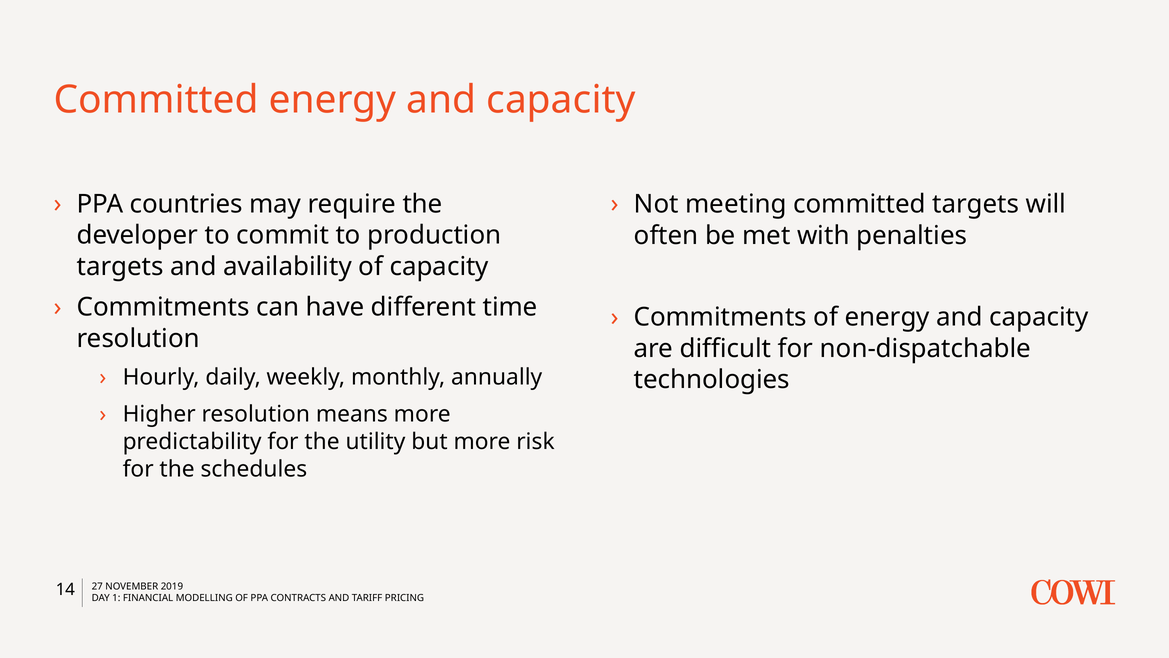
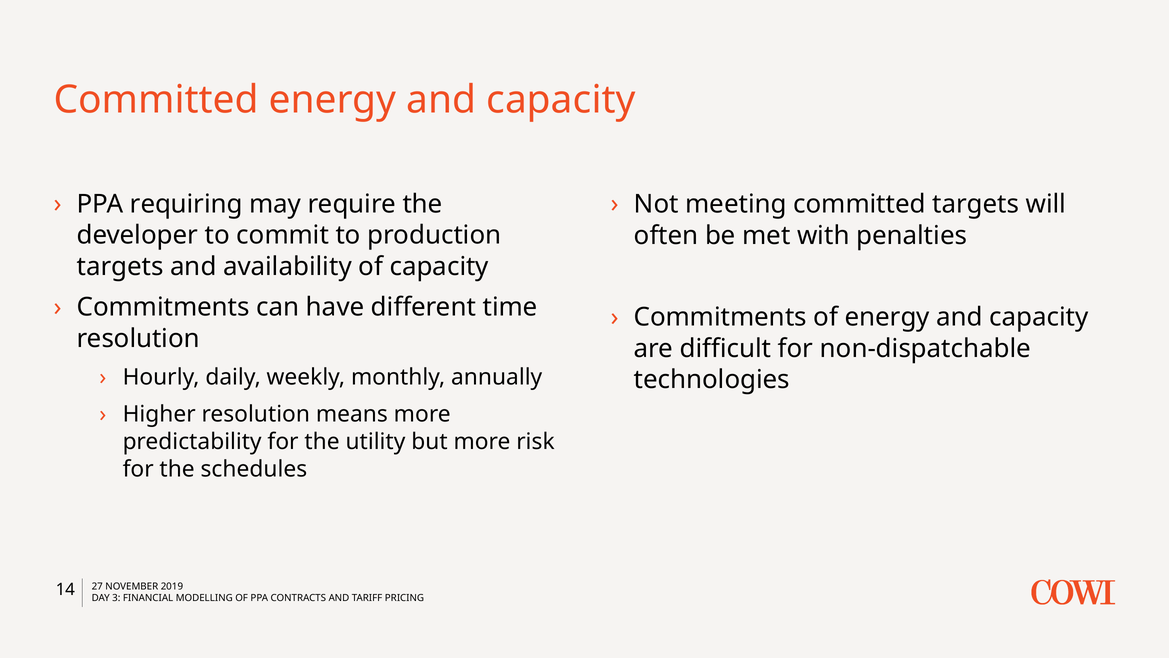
countries: countries -> requiring
1: 1 -> 3
